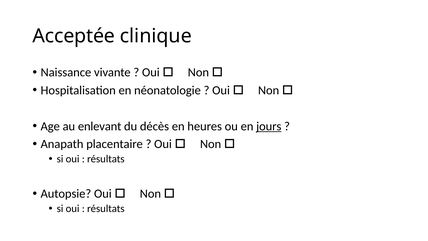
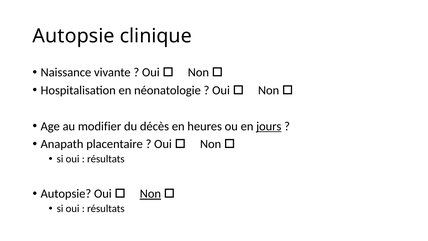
Acceptée at (74, 36): Acceptée -> Autopsie
enlevant: enlevant -> modifier
Non at (150, 194) underline: none -> present
